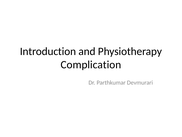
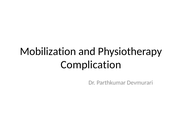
Introduction: Introduction -> Mobilization
